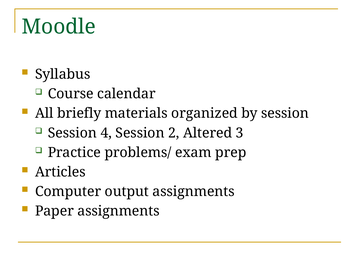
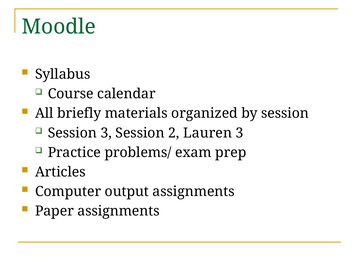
Session 4: 4 -> 3
Altered: Altered -> Lauren
